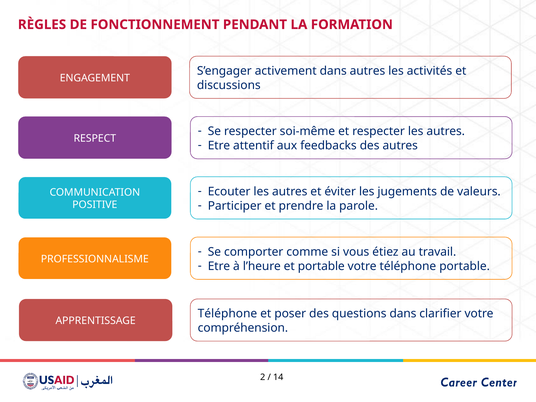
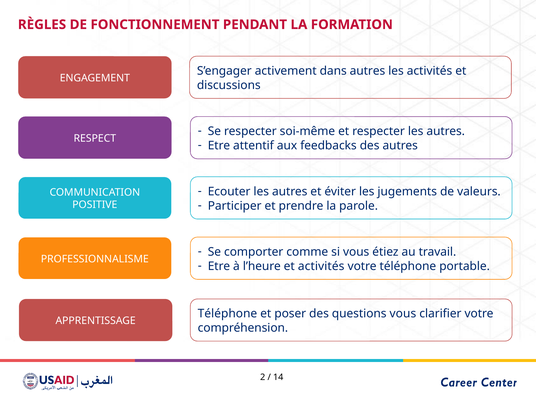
et portable: portable -> activités
questions dans: dans -> vous
